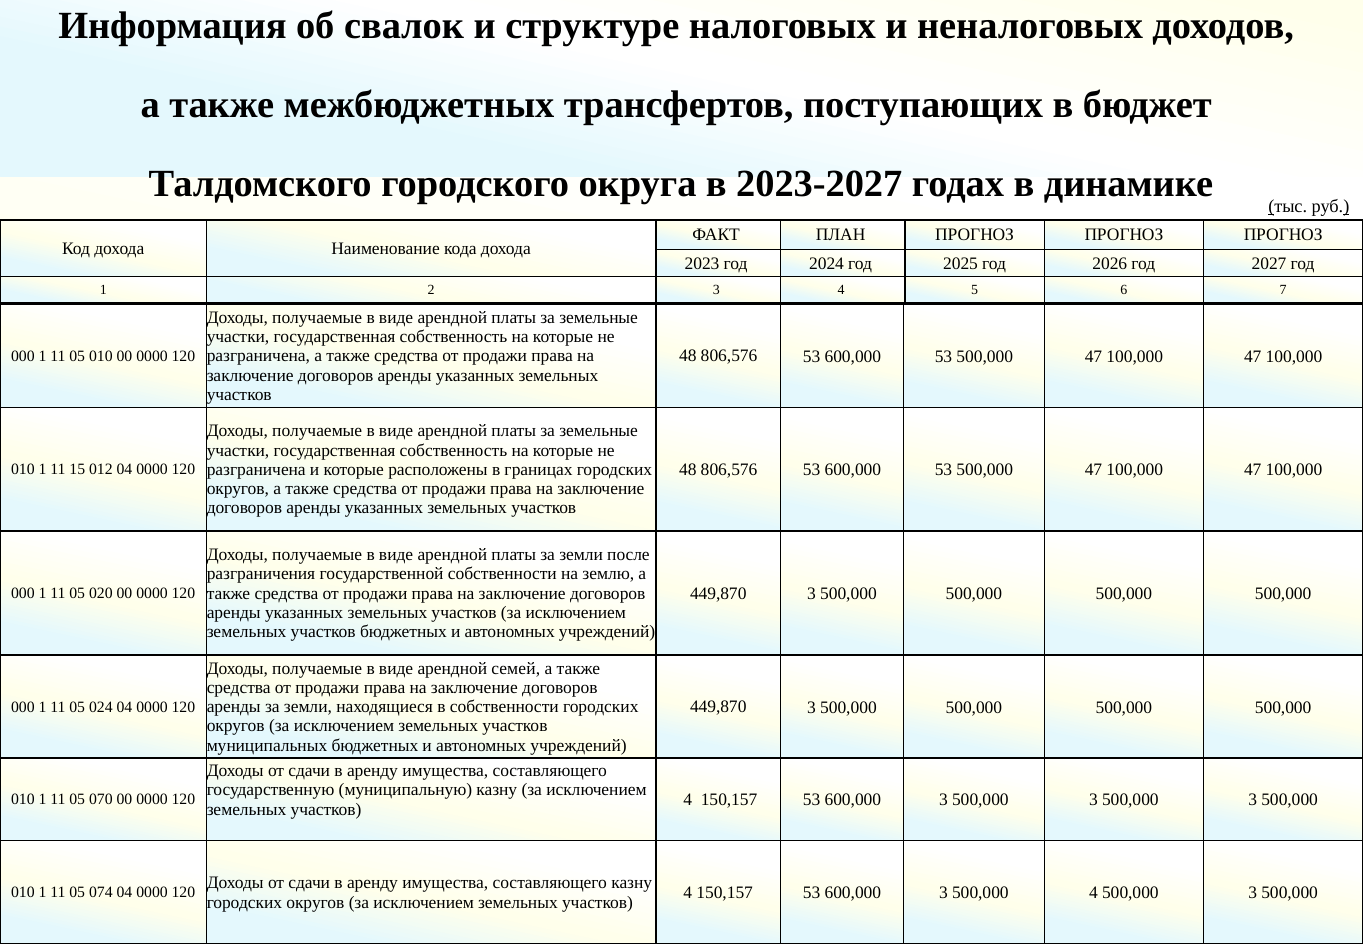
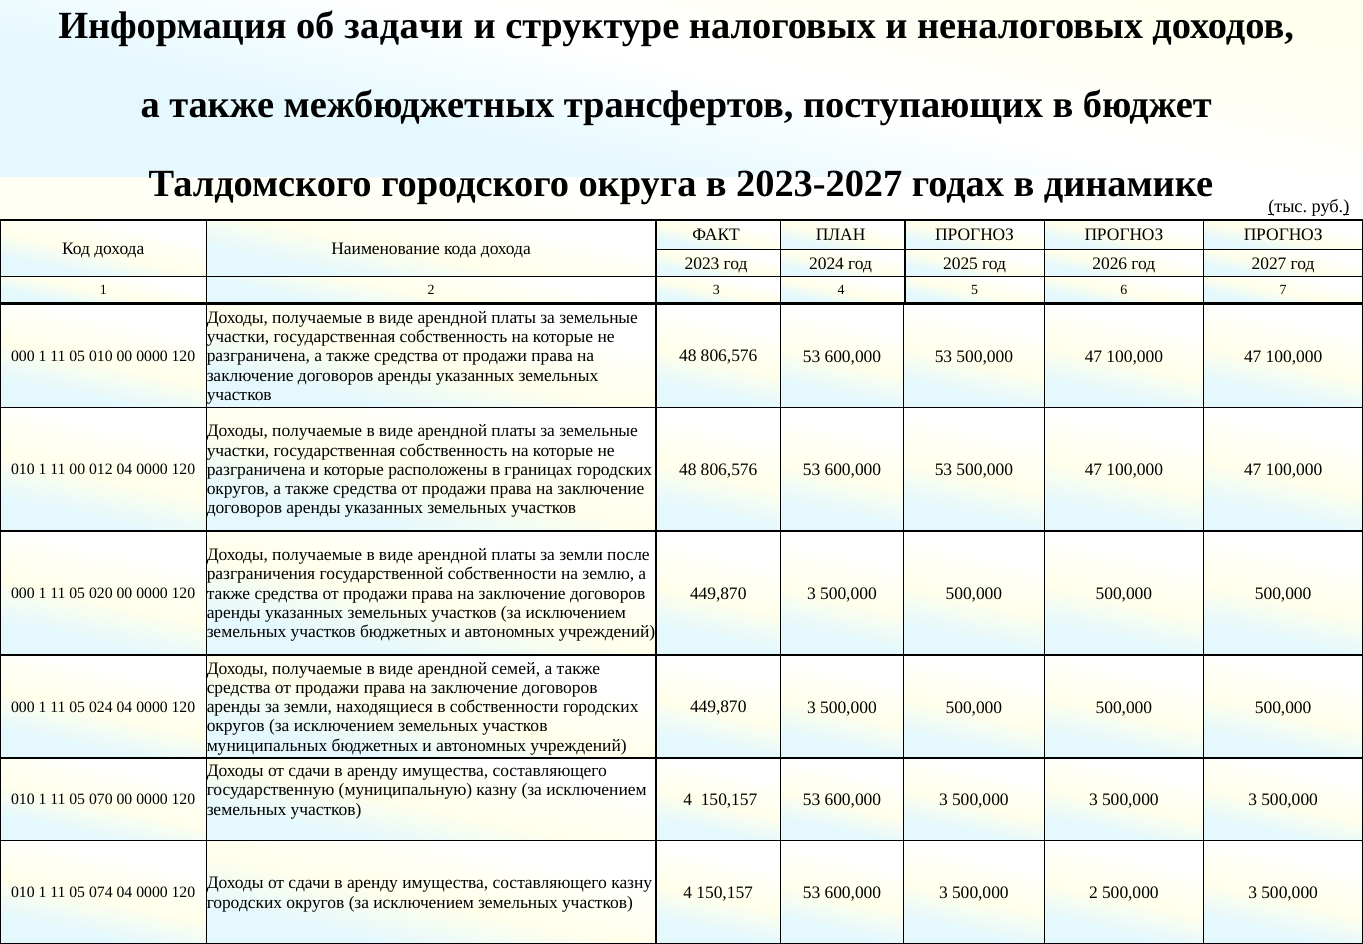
свалок: свалок -> задачи
11 15: 15 -> 00
500,000 4: 4 -> 2
